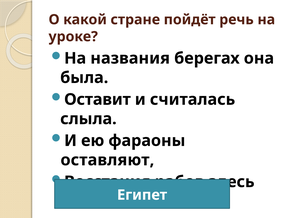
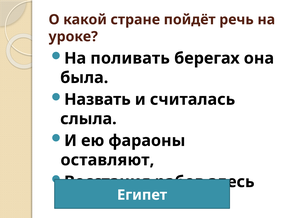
названия: названия -> поливать
Оставит: Оставит -> Назвать
